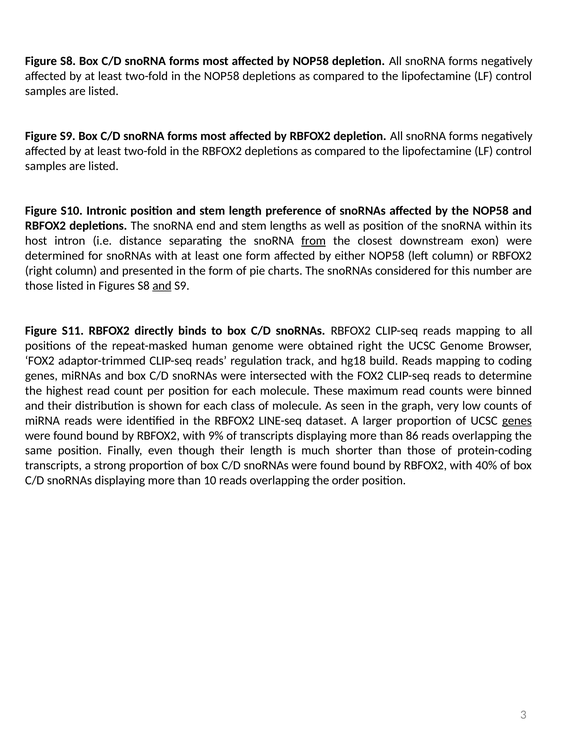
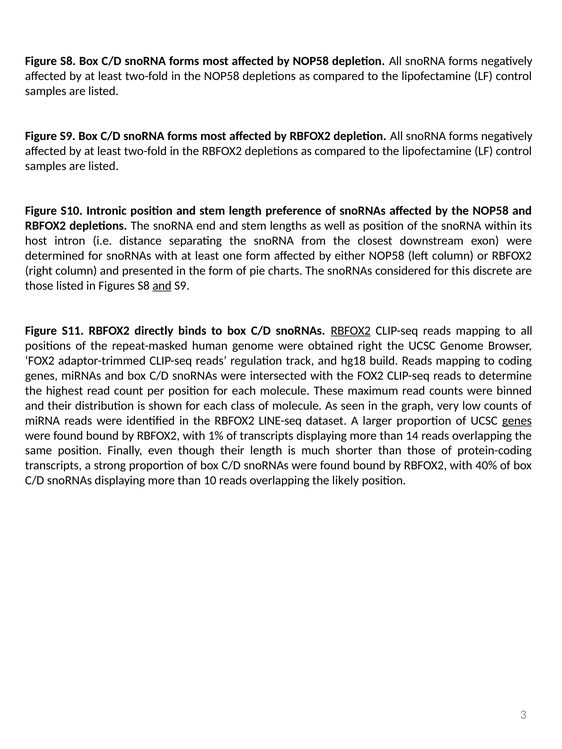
from underline: present -> none
number: number -> discrete
RBFOX2 at (351, 331) underline: none -> present
9%: 9% -> 1%
86: 86 -> 14
order: order -> likely
